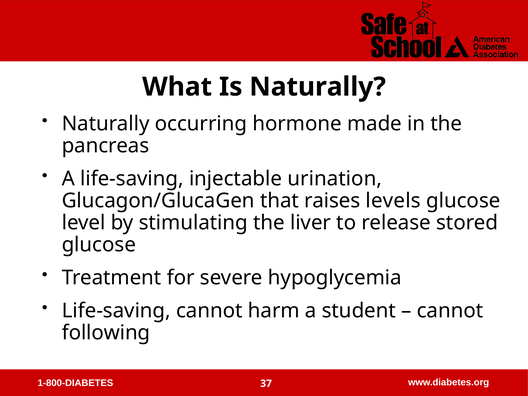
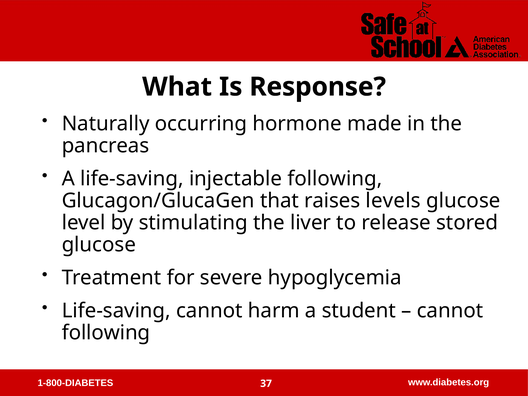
Is Naturally: Naturally -> Response
injectable urination: urination -> following
